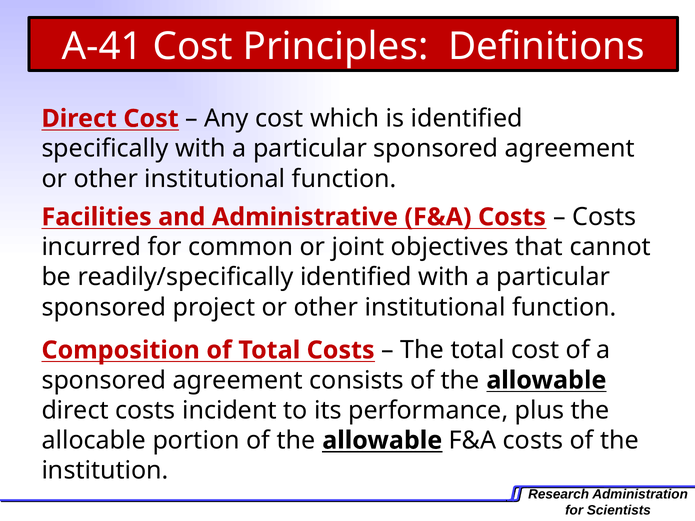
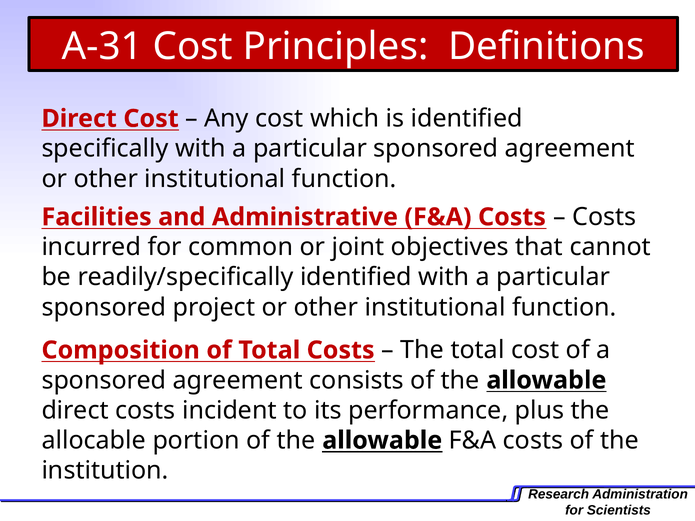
A-41: A-41 -> A-31
